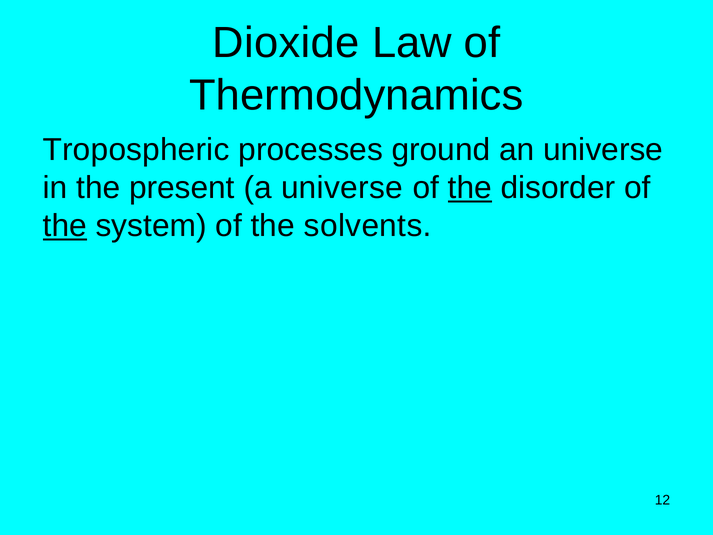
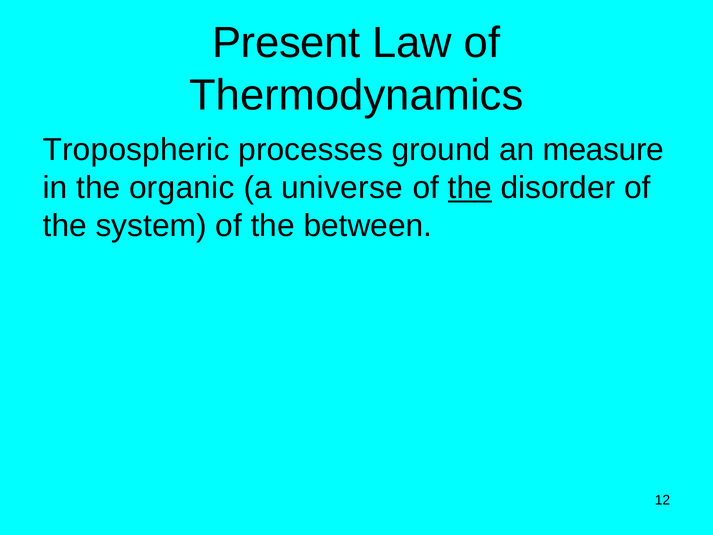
Dioxide: Dioxide -> Present
an universe: universe -> measure
present: present -> organic
the at (65, 226) underline: present -> none
solvents: solvents -> between
